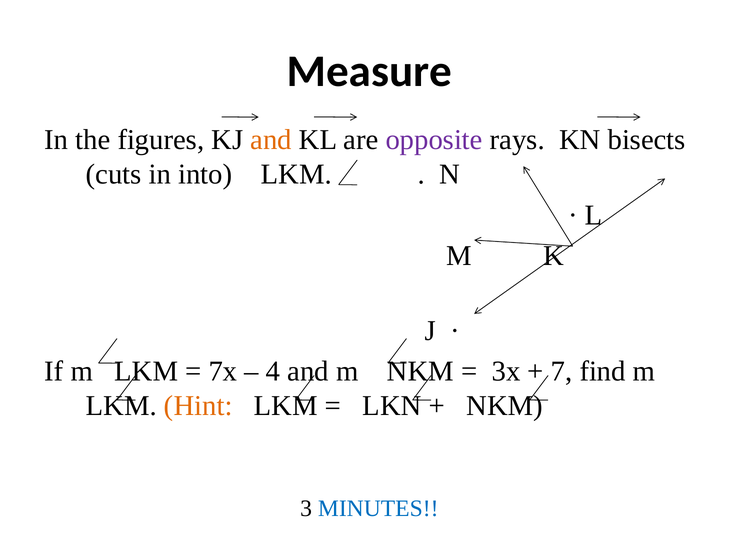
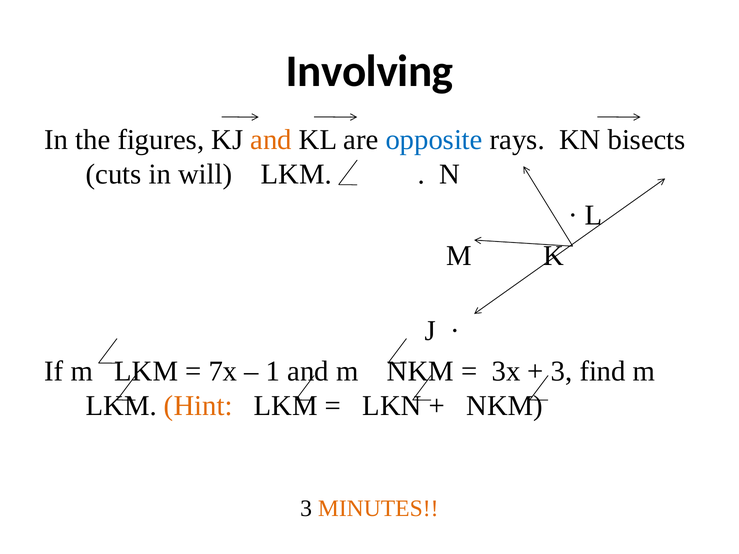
Measure: Measure -> Involving
opposite colour: purple -> blue
into: into -> will
4: 4 -> 1
7 at (562, 372): 7 -> 3
MINUTES colour: blue -> orange
